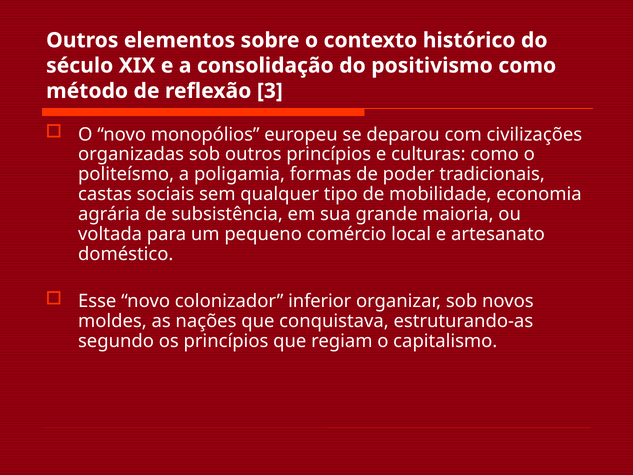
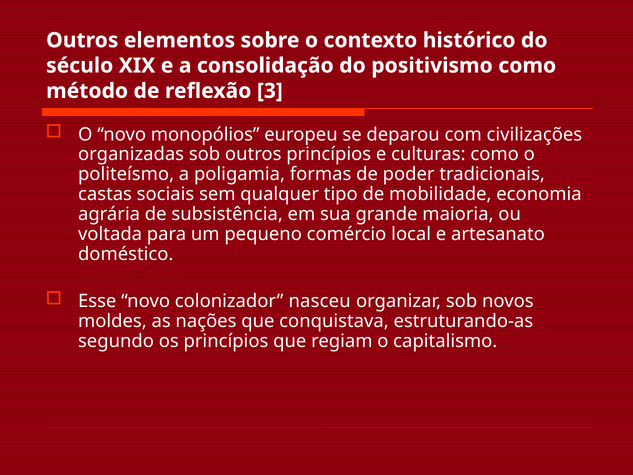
inferior: inferior -> nasceu
